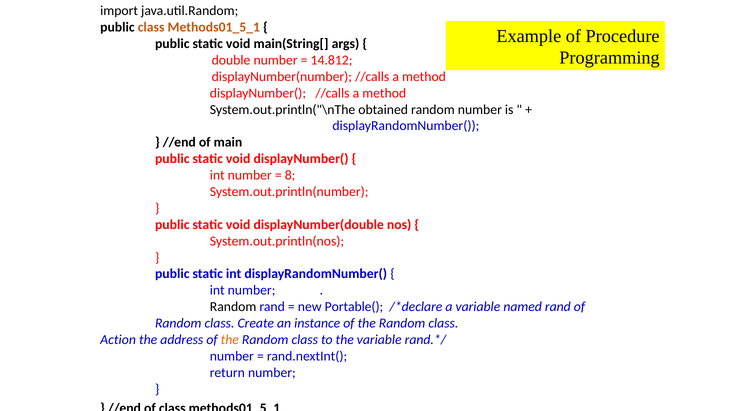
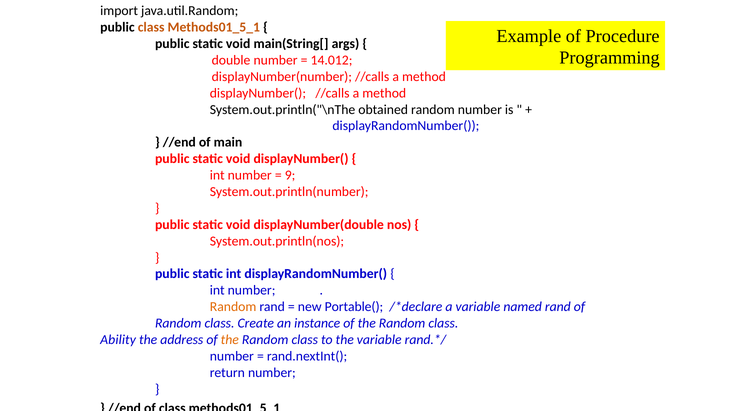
14.812: 14.812 -> 14.012
8: 8 -> 9
Random at (233, 307) colour: black -> orange
Action: Action -> Ability
